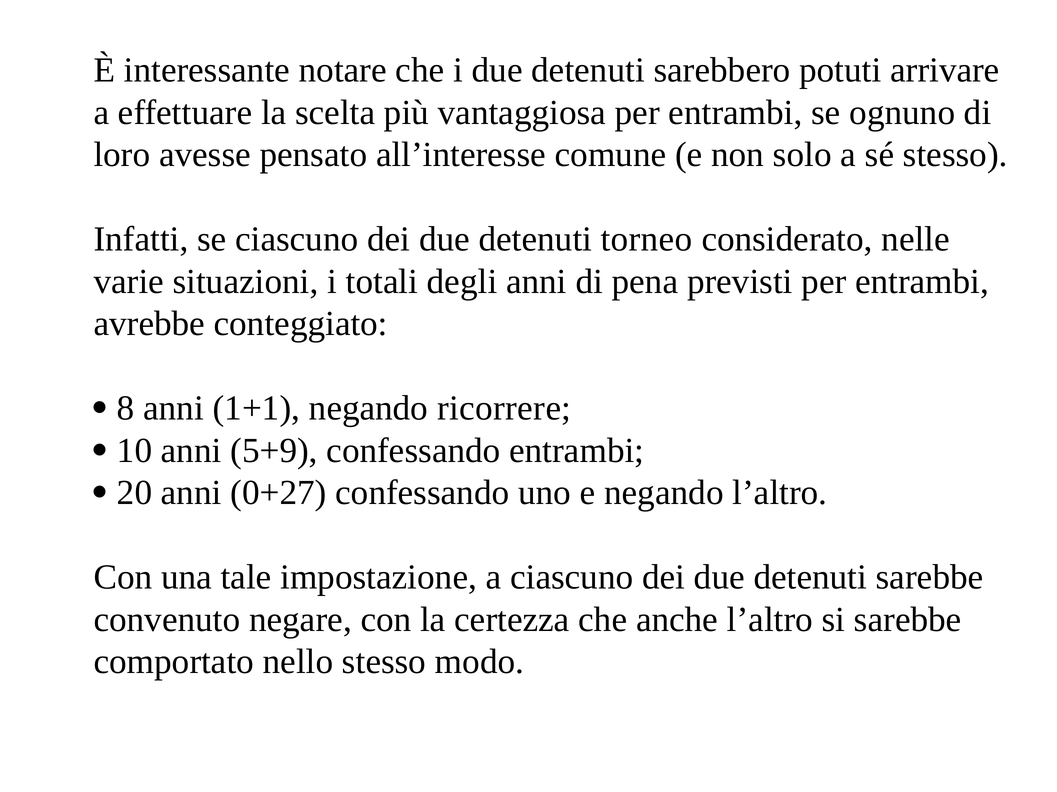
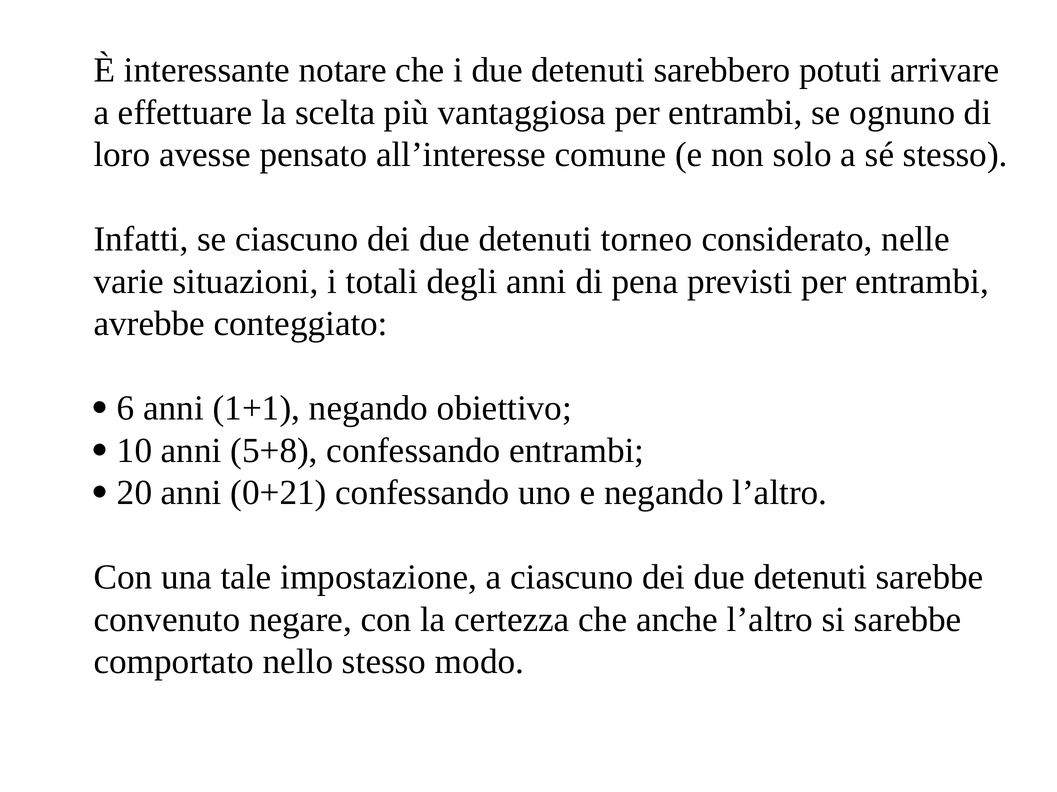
8: 8 -> 6
ricorrere: ricorrere -> obiettivo
5+9: 5+9 -> 5+8
0+27: 0+27 -> 0+21
